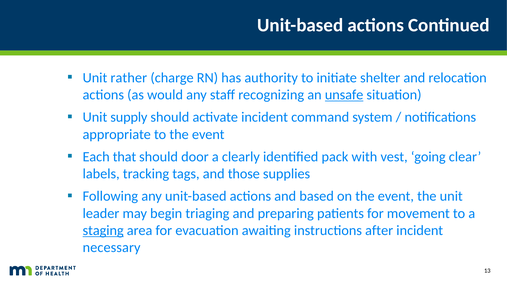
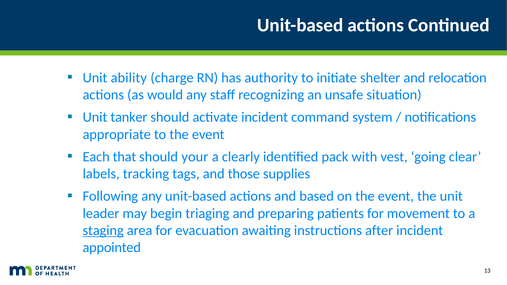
rather: rather -> ability
unsafe underline: present -> none
supply: supply -> tanker
door: door -> your
necessary: necessary -> appointed
